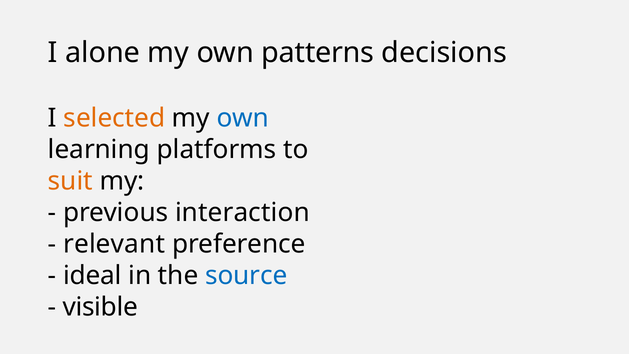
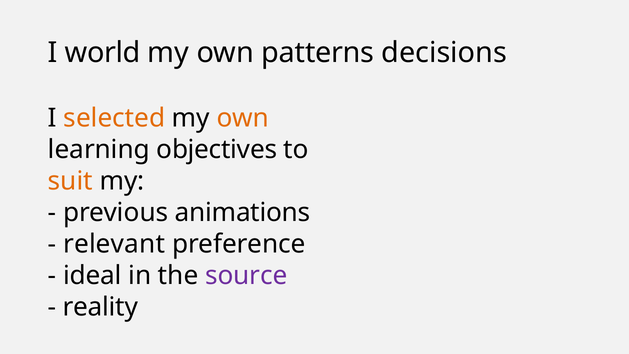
alone: alone -> world
own at (243, 118) colour: blue -> orange
platforms: platforms -> objectives
interaction: interaction -> animations
source colour: blue -> purple
visible: visible -> reality
